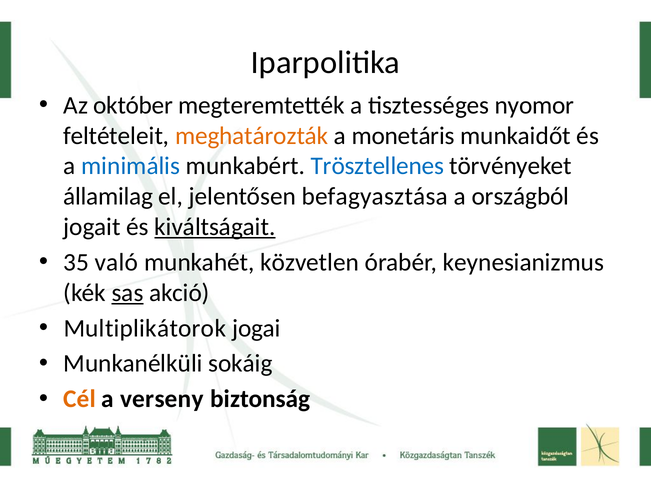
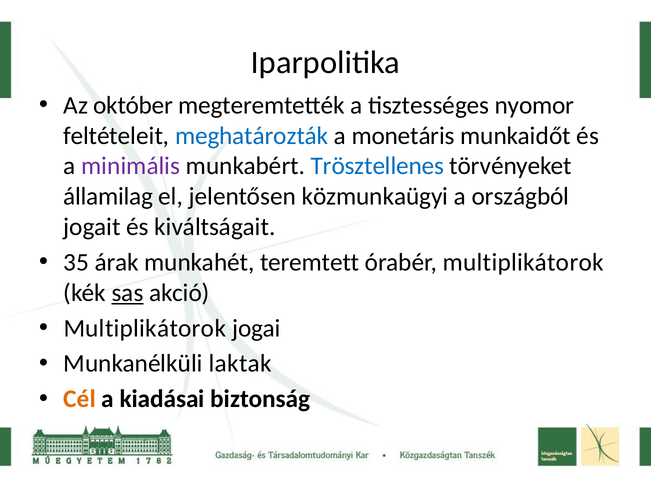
meghatározták colour: orange -> blue
minimális colour: blue -> purple
befagyasztása: befagyasztása -> közmunkaügyi
kiváltságait underline: present -> none
való: való -> árak
közvetlen: közvetlen -> teremtett
órabér keynesianizmus: keynesianizmus -> multiplikátorok
sokáig: sokáig -> laktak
verseny: verseny -> kiadásai
